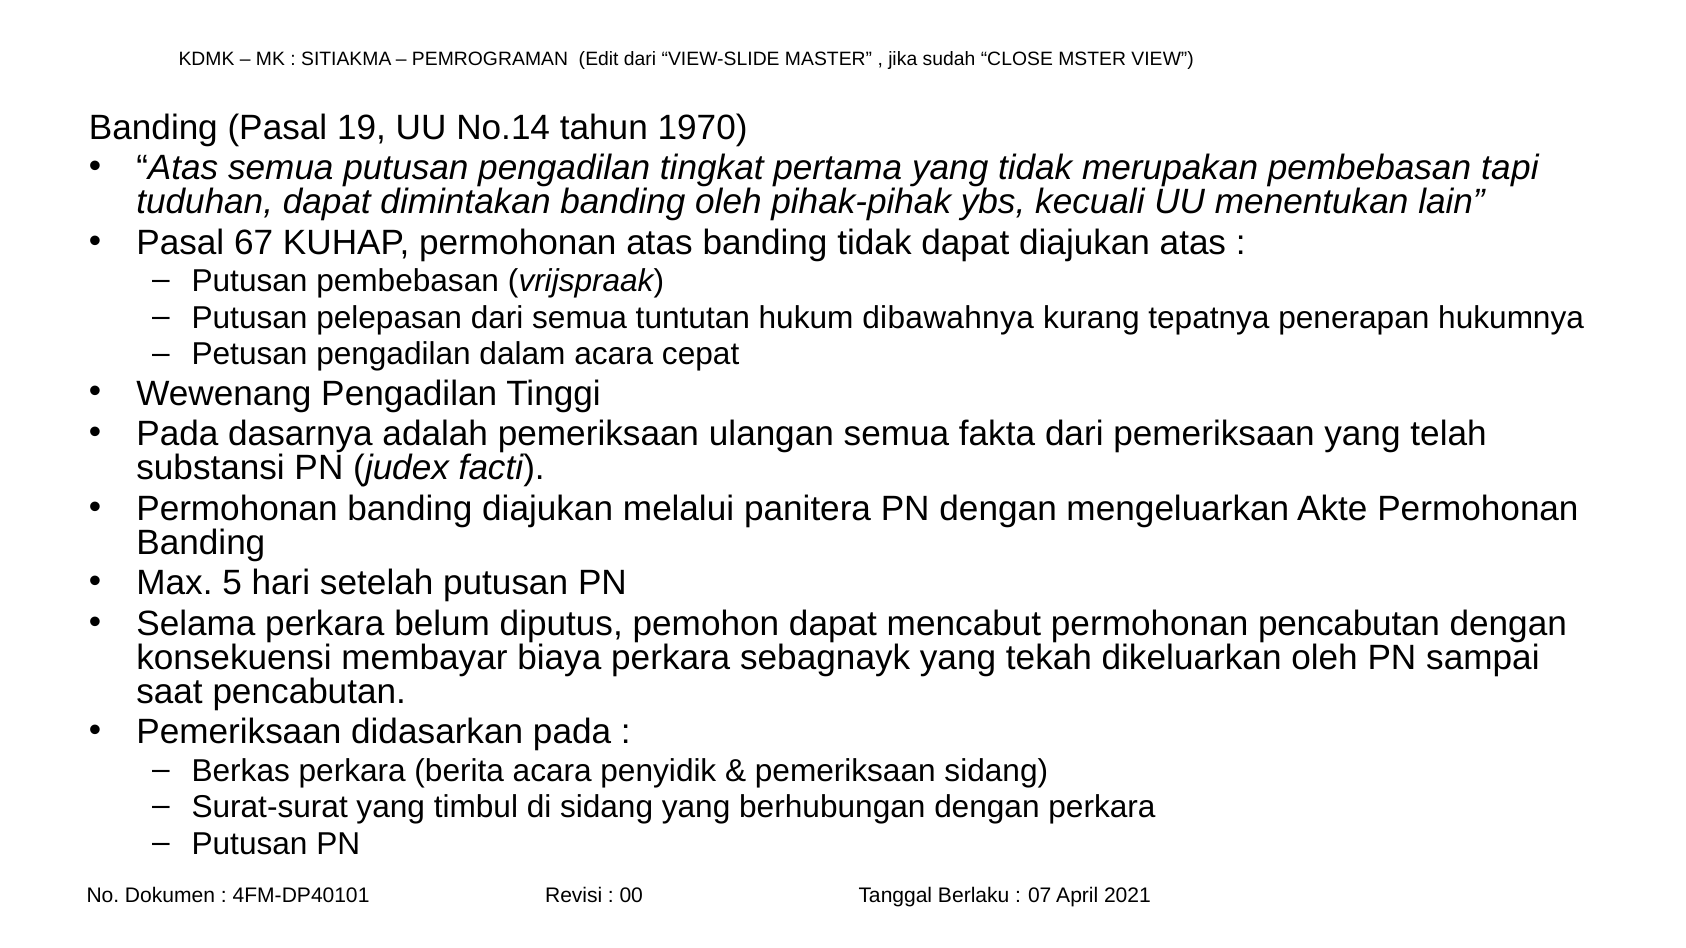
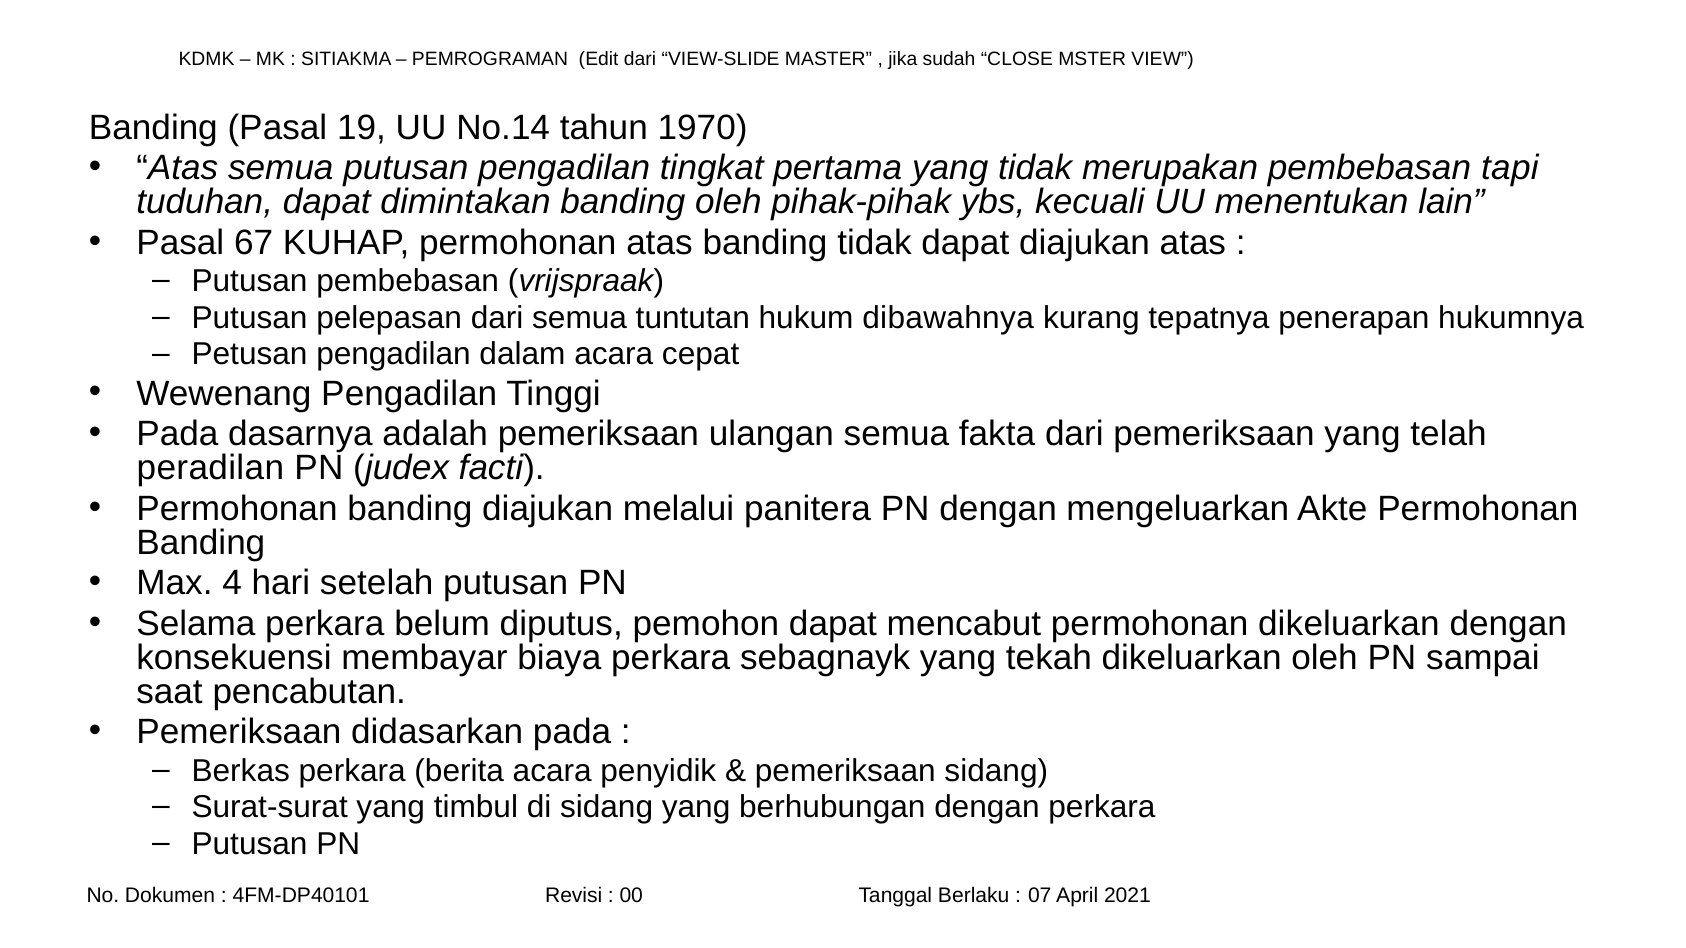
substansi: substansi -> peradilan
5: 5 -> 4
permohonan pencabutan: pencabutan -> dikeluarkan
